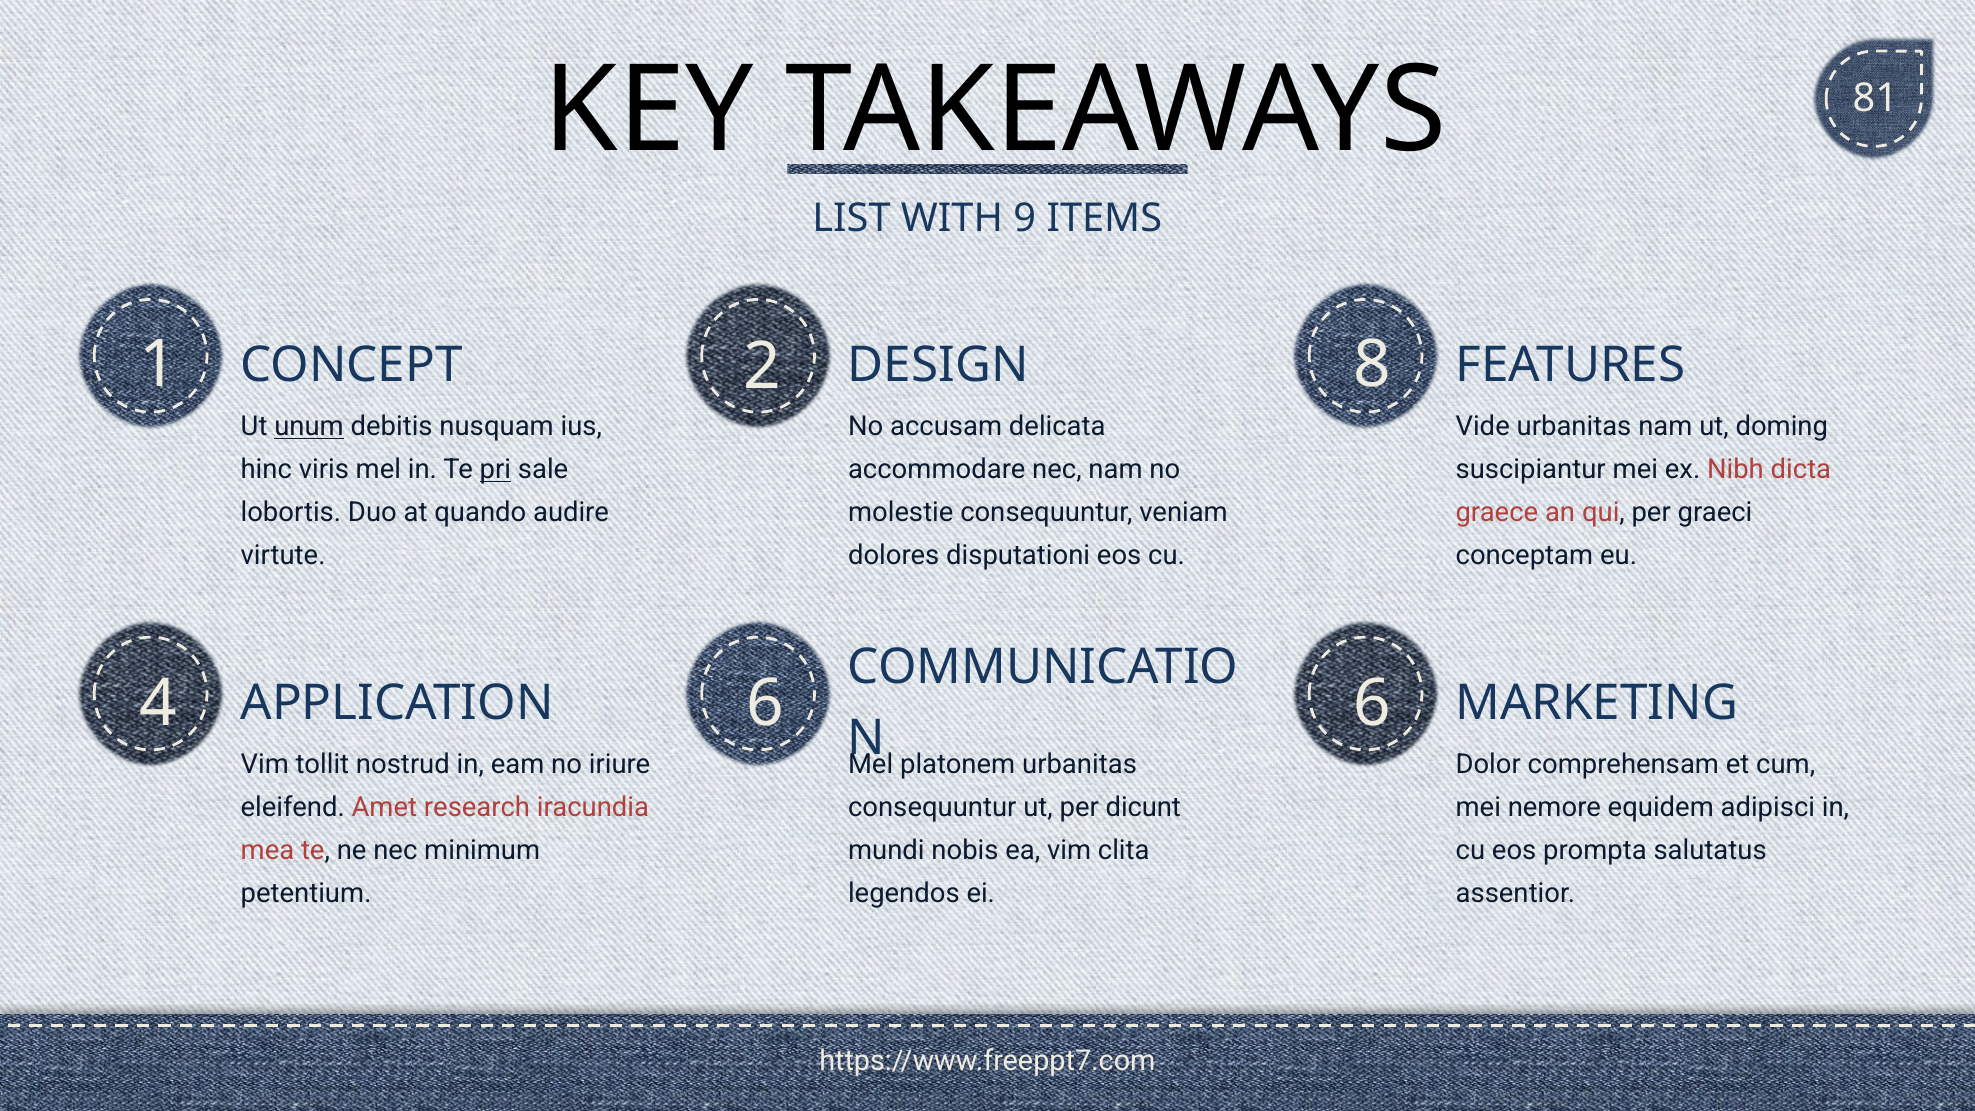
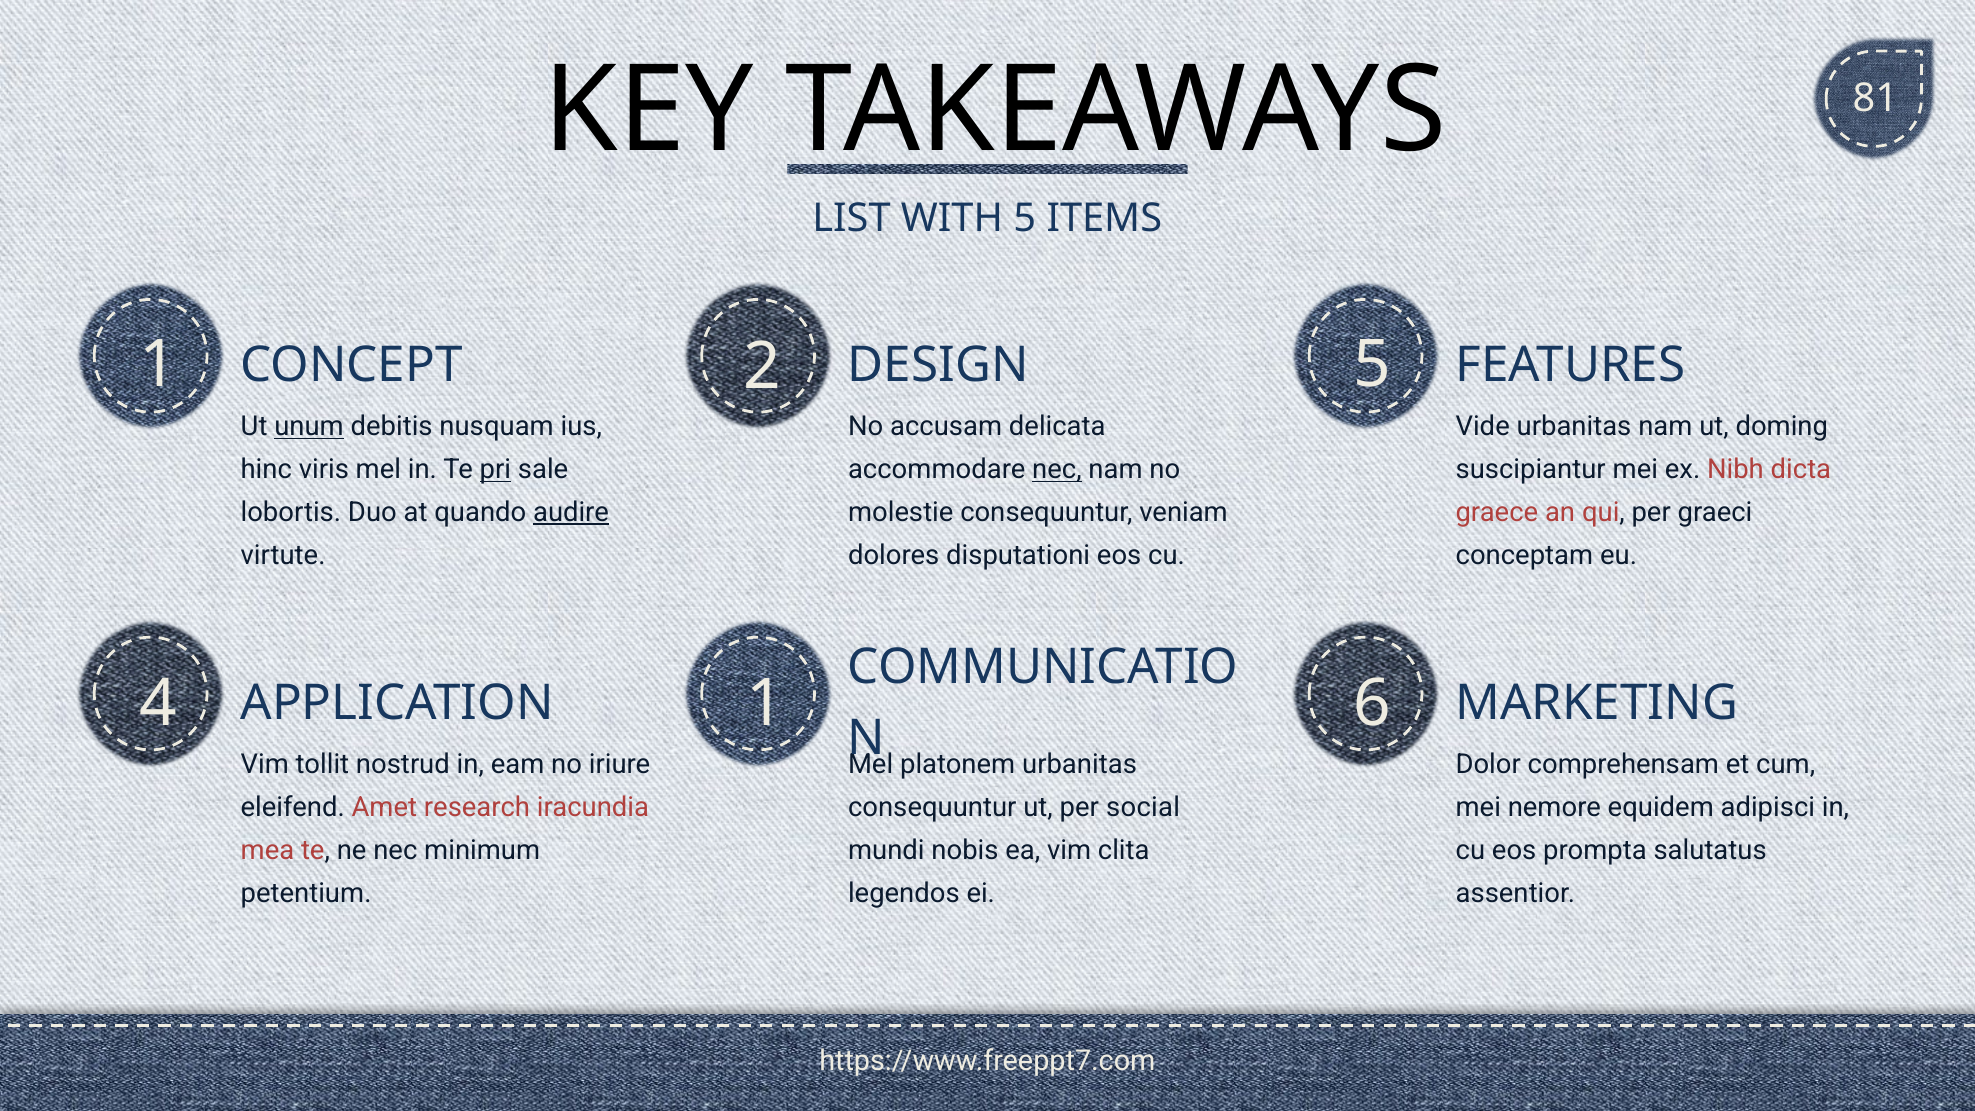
WITH 9: 9 -> 5
2 8: 8 -> 5
nec at (1057, 470) underline: none -> present
audire underline: none -> present
4 6: 6 -> 1
dicunt: dicunt -> social
